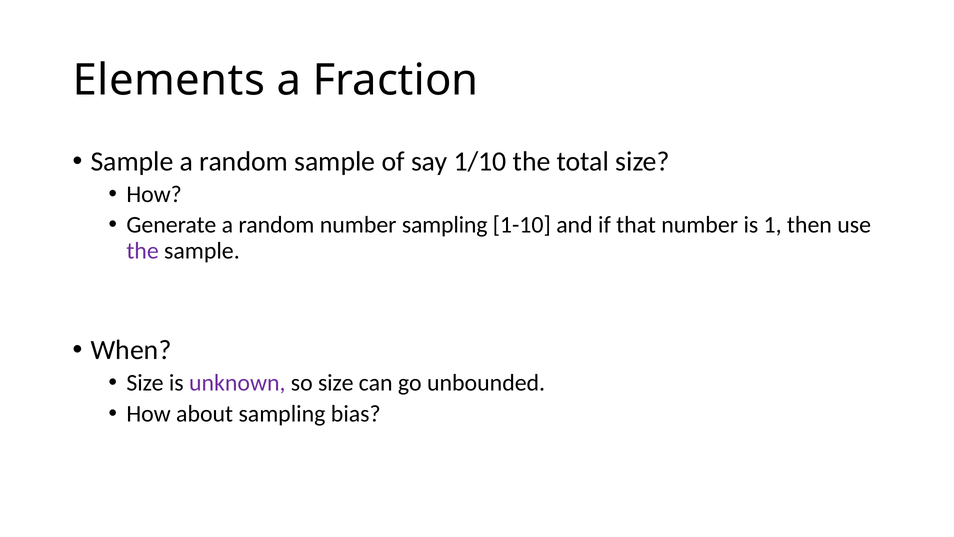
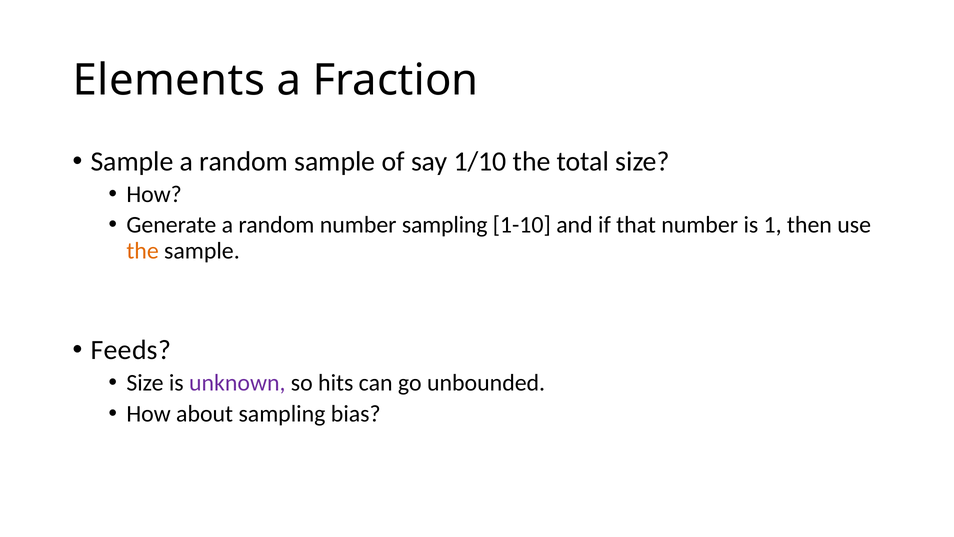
the at (143, 251) colour: purple -> orange
When: When -> Feeds
so size: size -> hits
